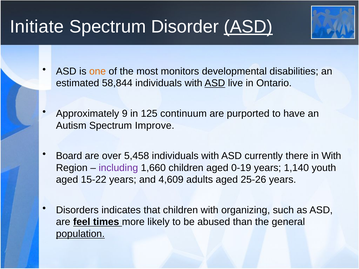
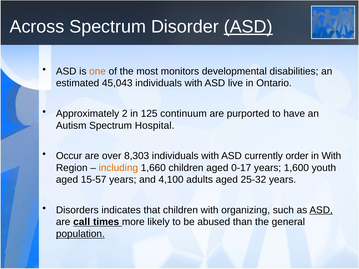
Initiate: Initiate -> Across
58,844: 58,844 -> 45,043
ASD at (215, 83) underline: present -> none
9: 9 -> 2
Improve: Improve -> Hospital
Board: Board -> Occur
5,458: 5,458 -> 8,303
there: there -> order
including colour: purple -> orange
0-19: 0-19 -> 0-17
1,140: 1,140 -> 1,600
15-22: 15-22 -> 15-57
4,609: 4,609 -> 4,100
25-26: 25-26 -> 25-32
ASD at (321, 210) underline: none -> present
feel: feel -> call
